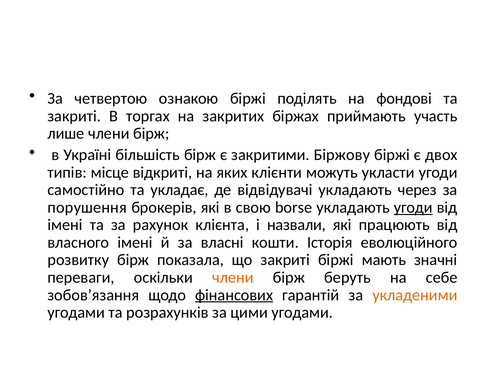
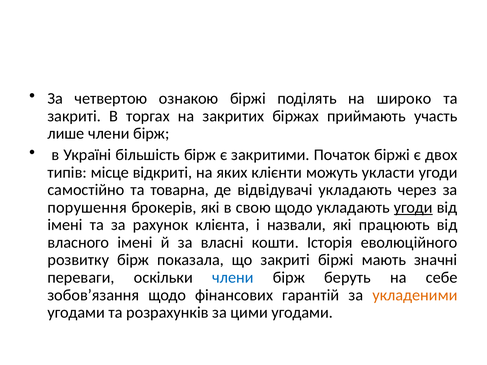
фондові: фондові -> широко
Біржову: Біржову -> Початок
укладає: укладає -> товарна
свою borse: borse -> щодо
члени at (233, 278) colour: orange -> blue
фінансових underline: present -> none
